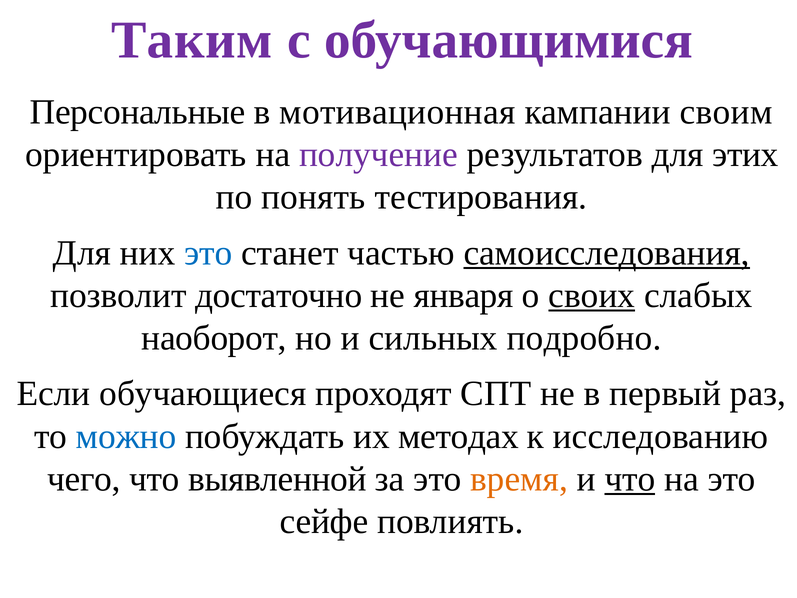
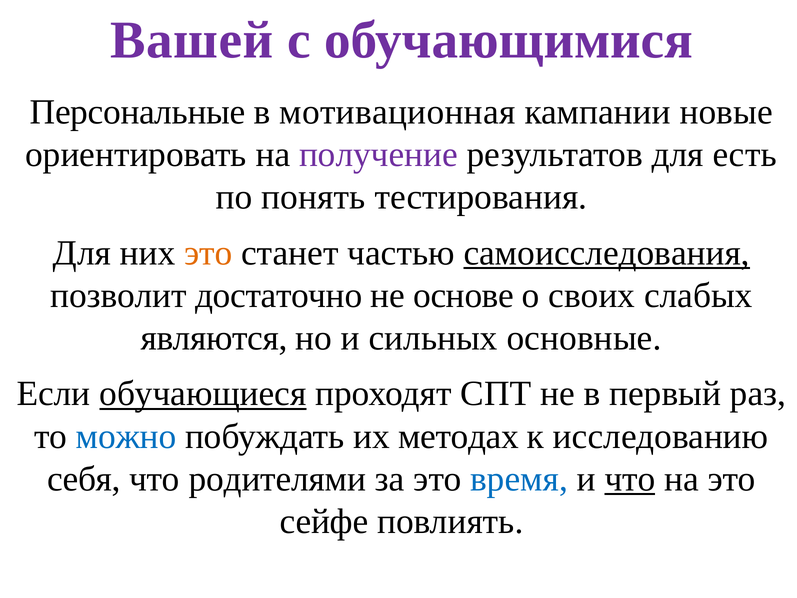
Таким: Таким -> Вашей
своим: своим -> новые
этих: этих -> есть
это at (208, 253) colour: blue -> orange
января: января -> основе
своих underline: present -> none
наоборот: наоборот -> являются
подробно: подробно -> основные
обучающиеся underline: none -> present
чего: чего -> себя
выявленной: выявленной -> родителями
время colour: orange -> blue
